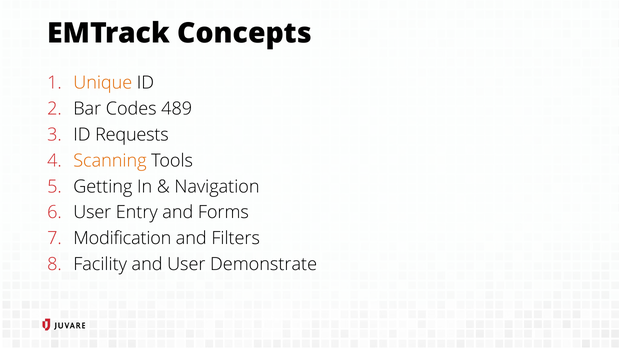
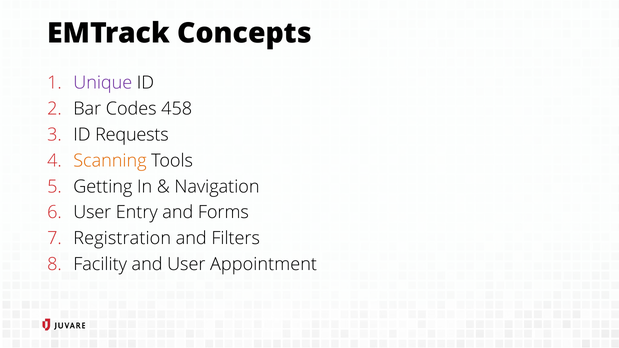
Unique colour: orange -> purple
489: 489 -> 458
Modification: Modification -> Registration
Demonstrate: Demonstrate -> Appointment
